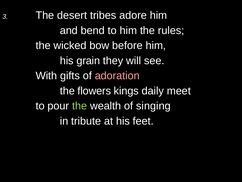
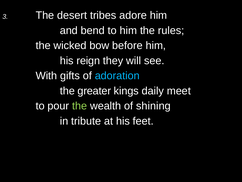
grain: grain -> reign
adoration colour: pink -> light blue
flowers: flowers -> greater
singing: singing -> shining
